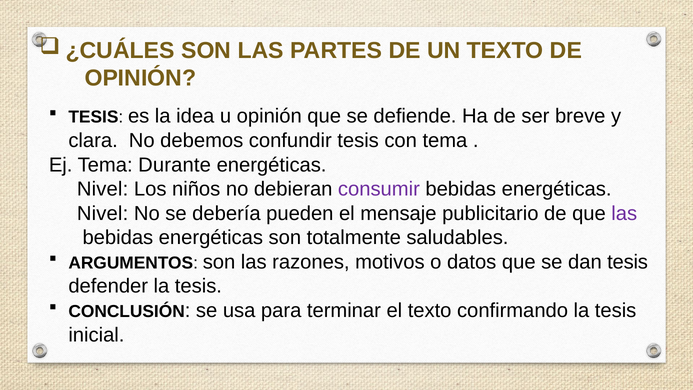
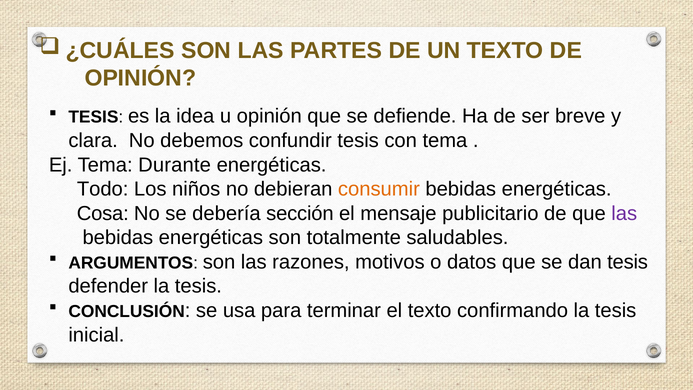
Nivel at (103, 189): Nivel -> Todo
consumir colour: purple -> orange
Nivel at (103, 213): Nivel -> Cosa
pueden: pueden -> sección
